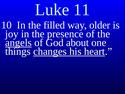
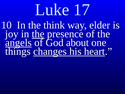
11: 11 -> 17
filled: filled -> think
older: older -> elder
the at (38, 34) underline: none -> present
